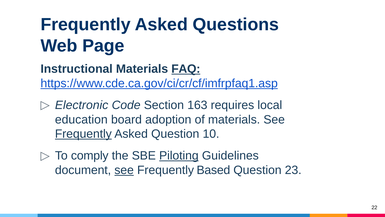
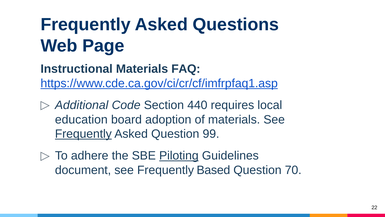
FAQ underline: present -> none
Electronic: Electronic -> Additional
163: 163 -> 440
10: 10 -> 99
comply: comply -> adhere
see at (124, 170) underline: present -> none
23: 23 -> 70
